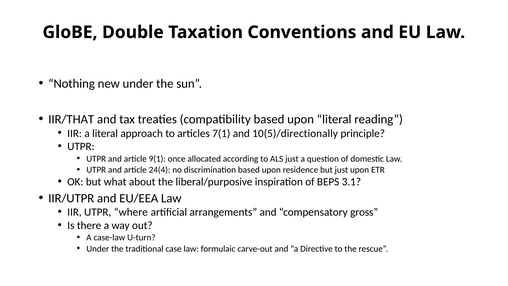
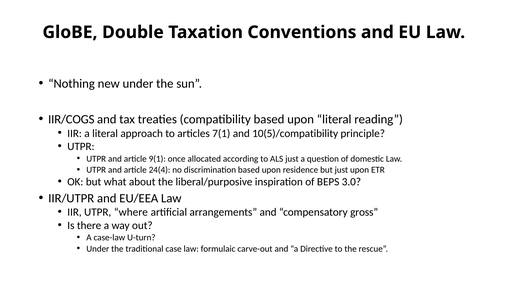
IIR/THAT: IIR/THAT -> IIR/COGS
10(5)/directionally: 10(5)/directionally -> 10(5)/compatibility
3.1: 3.1 -> 3.0
